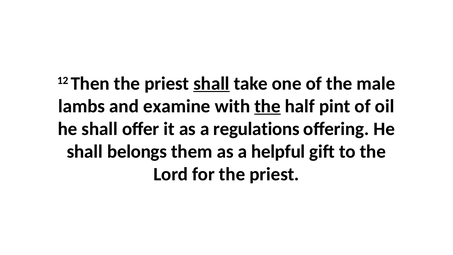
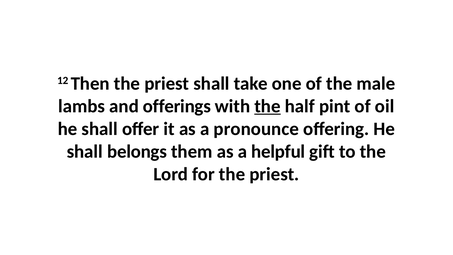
shall at (212, 83) underline: present -> none
examine: examine -> offerings
regulations: regulations -> pronounce
